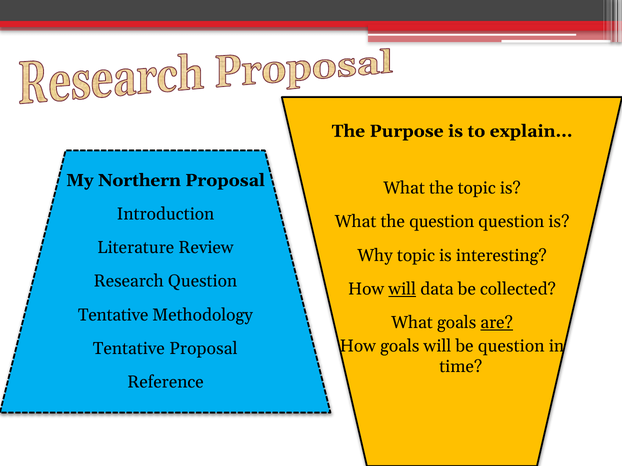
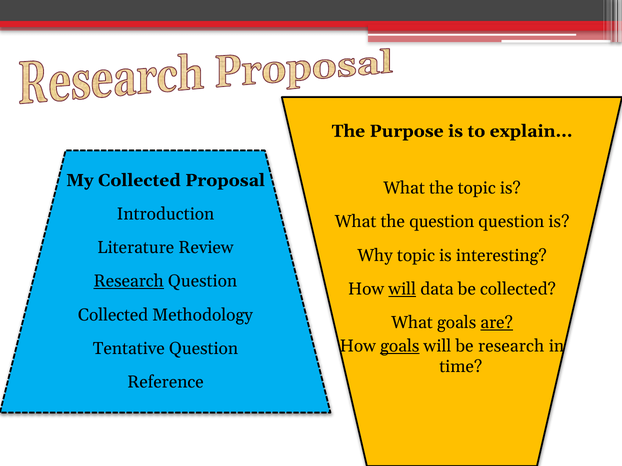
My Northern: Northern -> Collected
Research at (129, 282) underline: none -> present
Tentative at (113, 315): Tentative -> Collected
goals at (400, 346) underline: none -> present
be question: question -> research
Tentative Proposal: Proposal -> Question
